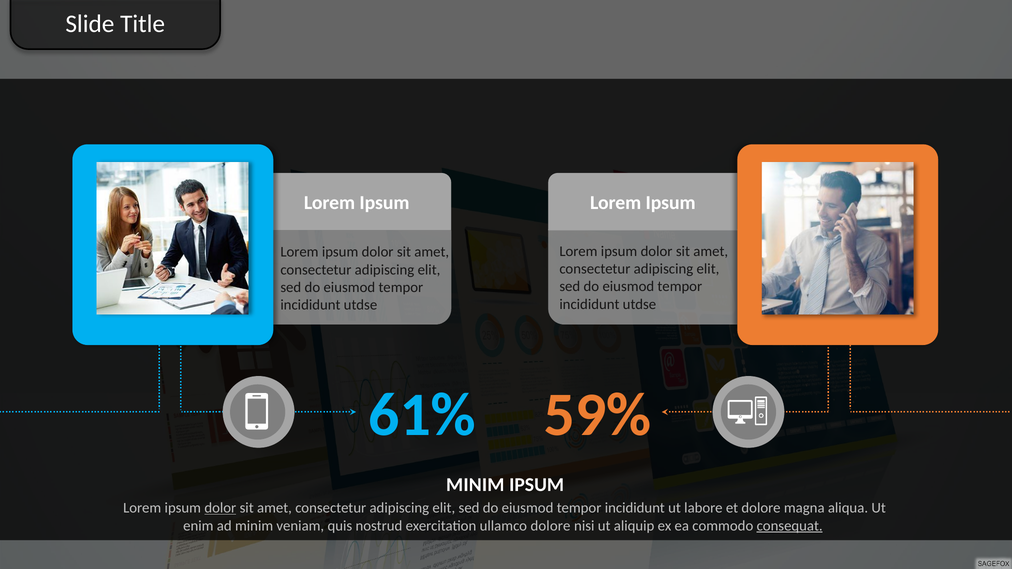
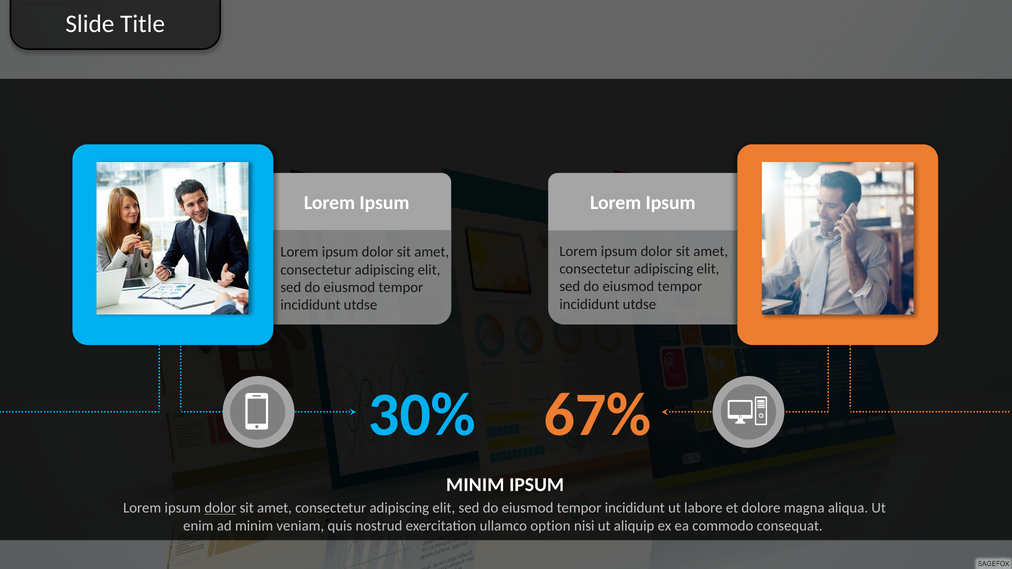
61%: 61% -> 30%
59%: 59% -> 67%
ullamco dolore: dolore -> option
consequat underline: present -> none
